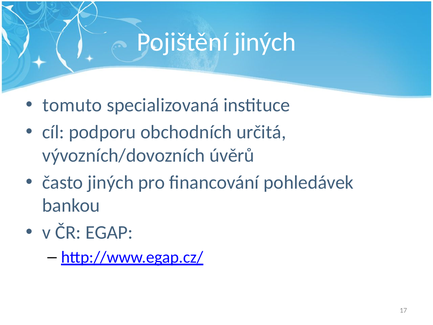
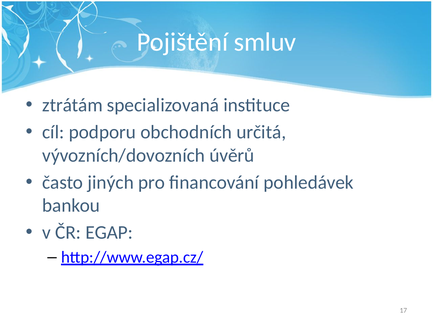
Pojištění jiných: jiných -> smluv
tomuto: tomuto -> ztrátám
